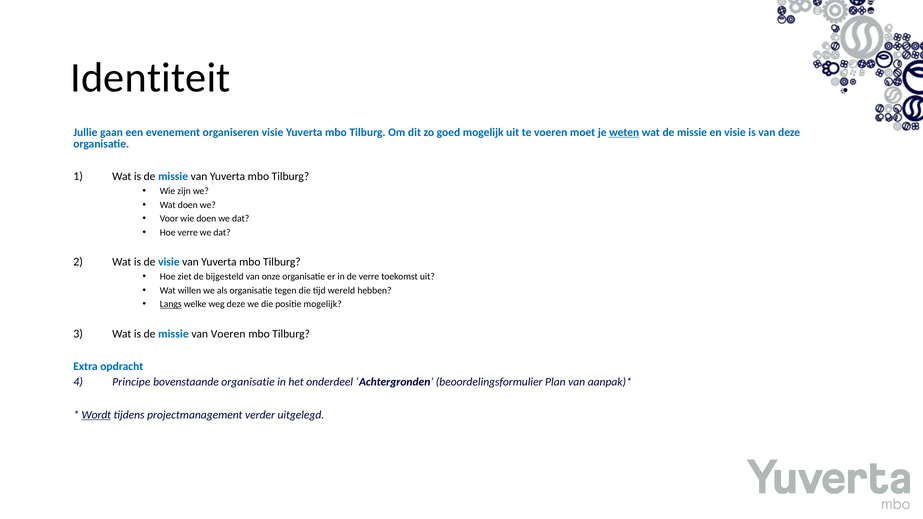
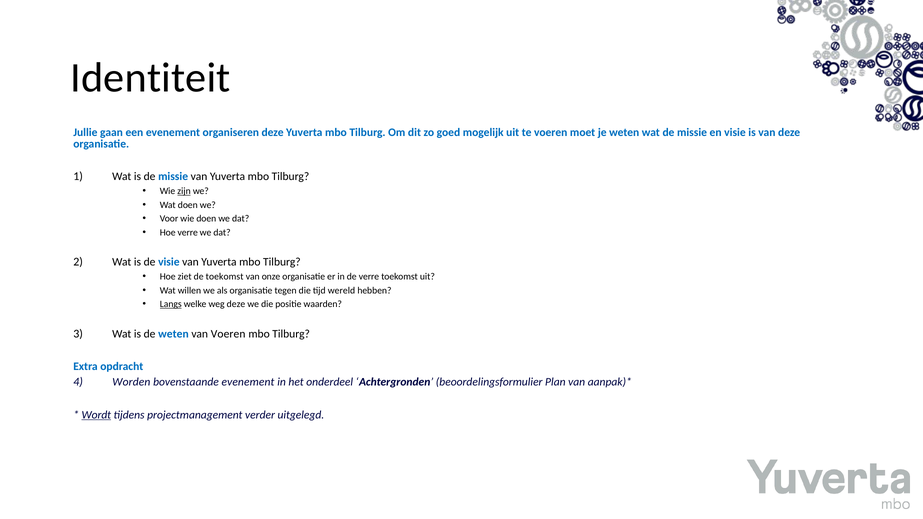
organiseren visie: visie -> deze
weten at (624, 132) underline: present -> none
zijn underline: none -> present
de bijgesteld: bijgesteld -> toekomst
positie mogelijk: mogelijk -> waarden
missie at (173, 334): missie -> weten
Principe: Principe -> Worden
bovenstaande organisatie: organisatie -> evenement
